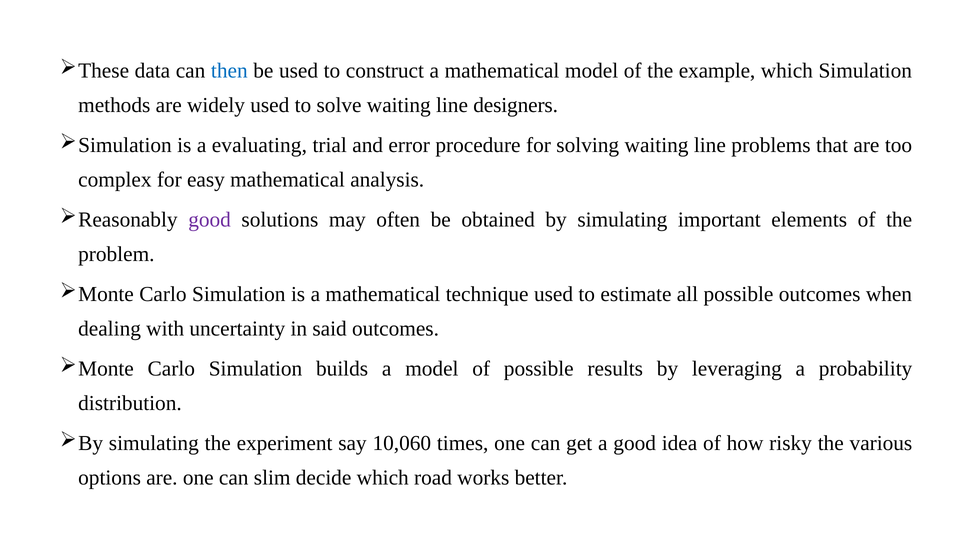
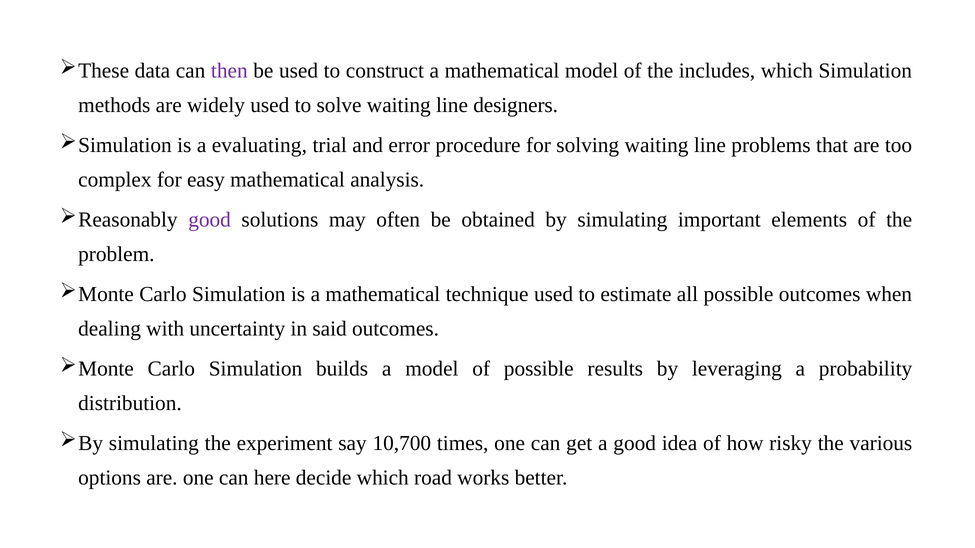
then colour: blue -> purple
example: example -> includes
10,060: 10,060 -> 10,700
slim: slim -> here
